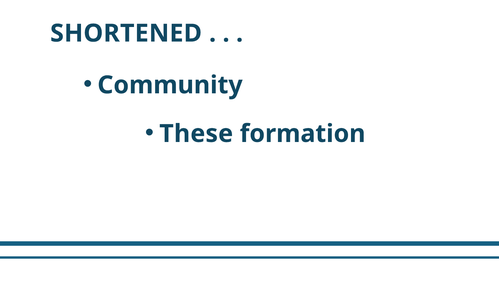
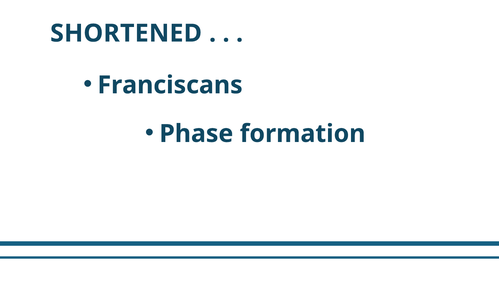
Community: Community -> Franciscans
These: These -> Phase
